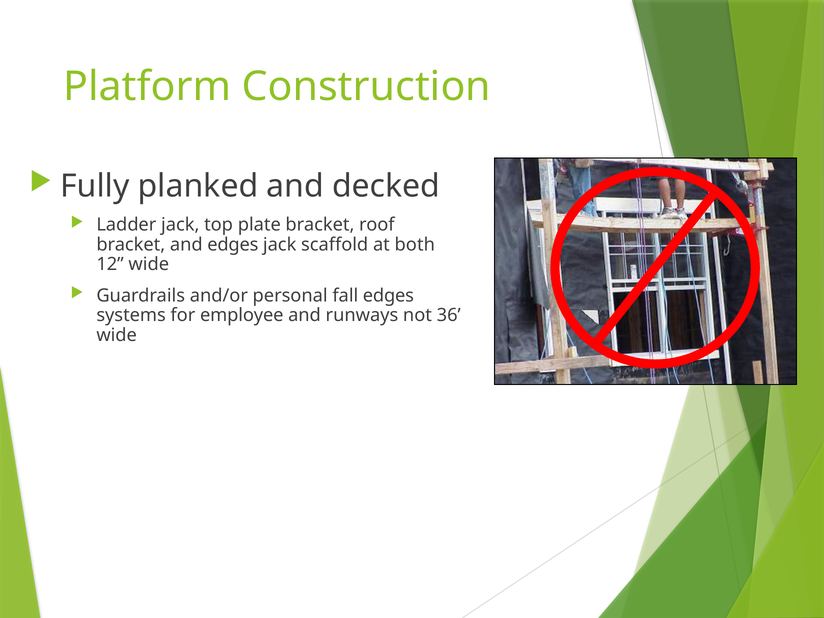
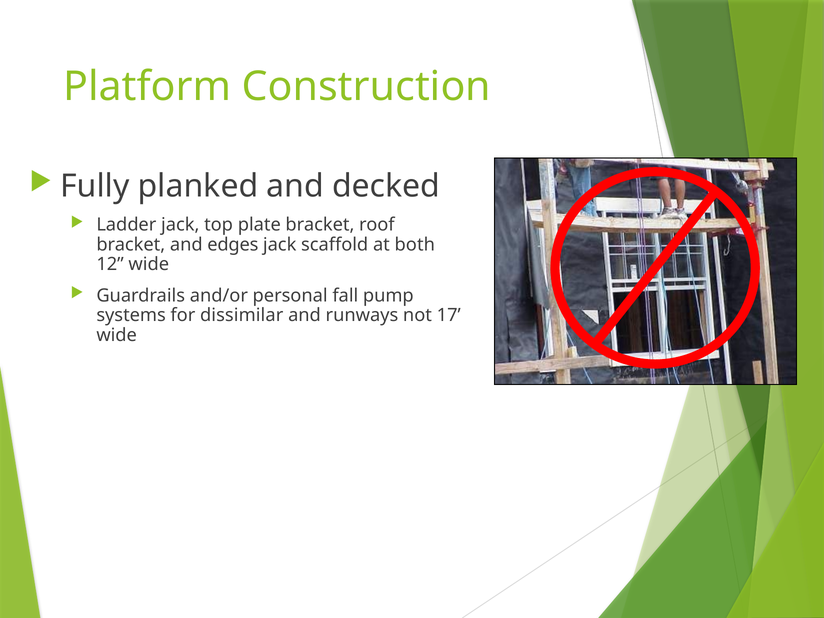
fall edges: edges -> pump
employee: employee -> dissimilar
36: 36 -> 17
